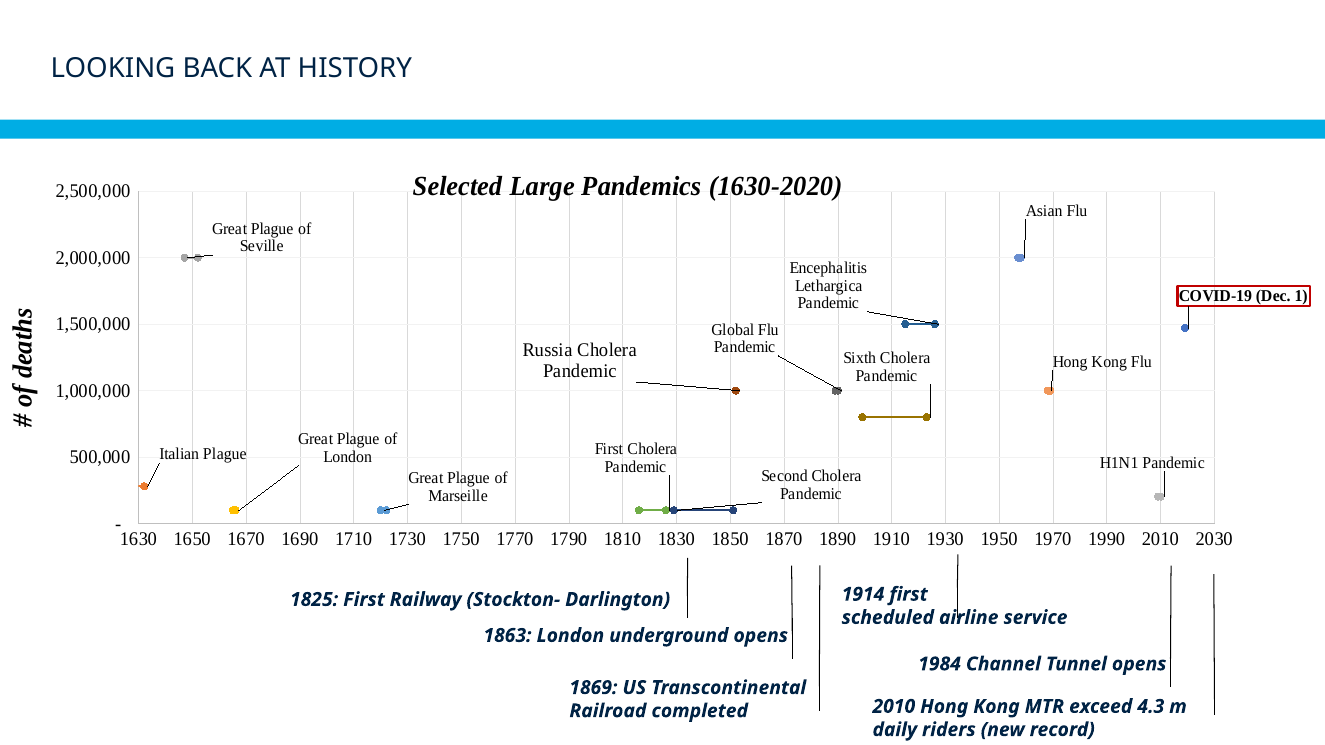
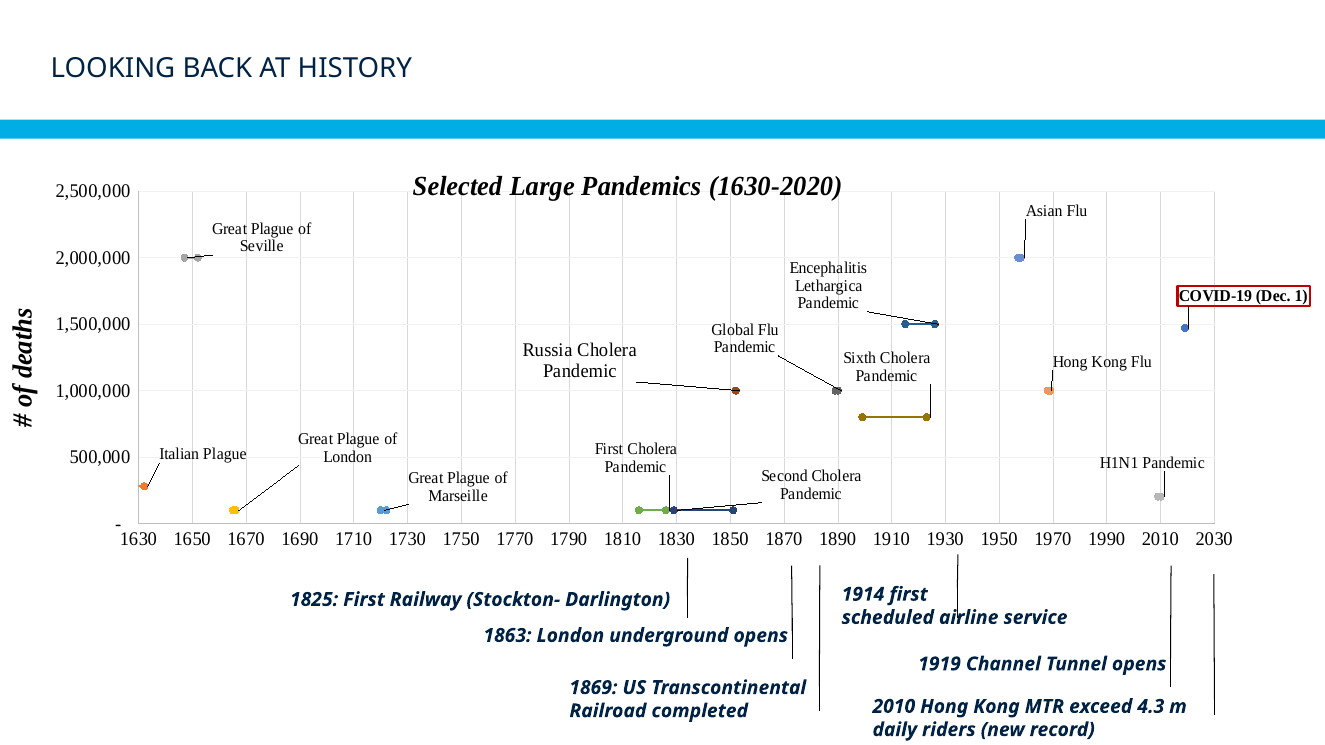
1984: 1984 -> 1919
